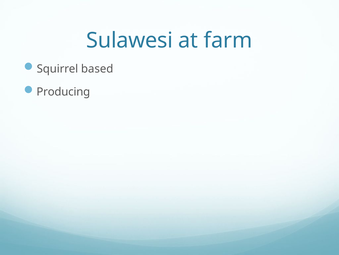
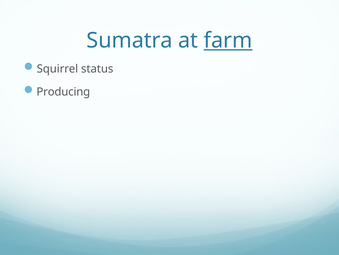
Sulawesi: Sulawesi -> Sumatra
farm underline: none -> present
based: based -> status
